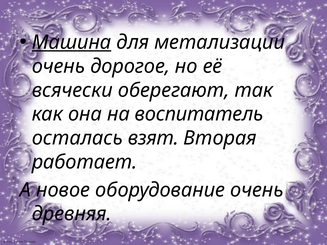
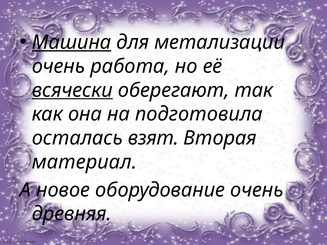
дорогое: дорогое -> работа
всячески underline: none -> present
воспитатель: воспитатель -> подготовила
работает at (84, 162): работает -> материал
